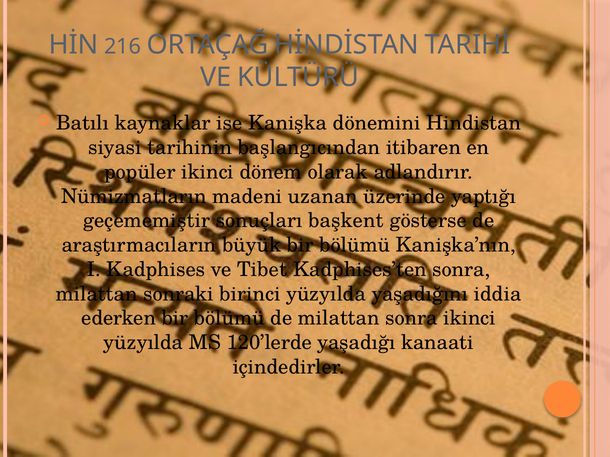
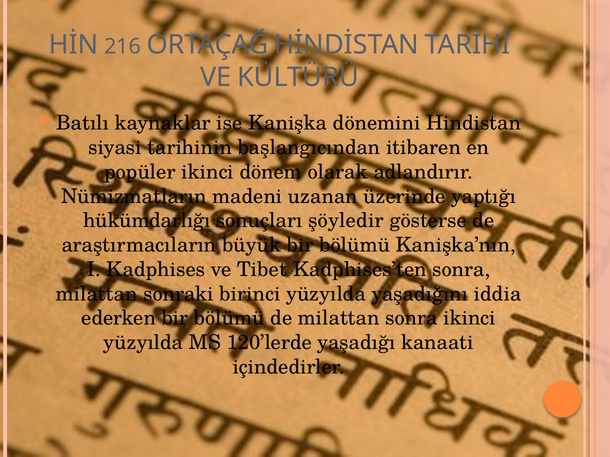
geçememiştir: geçememiştir -> hükümdarlığı
başkent: başkent -> şöyledir
